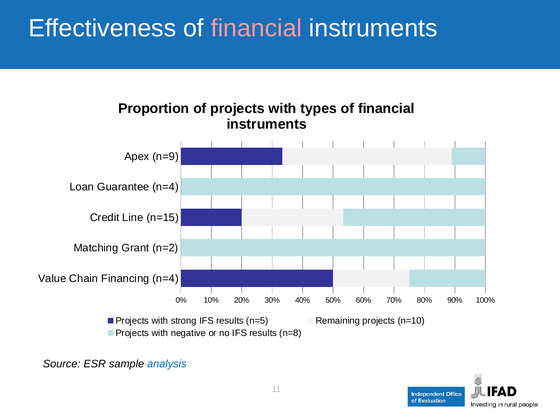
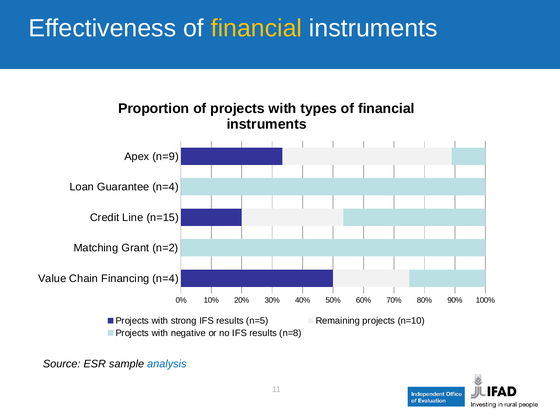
financial at (256, 28) colour: pink -> yellow
